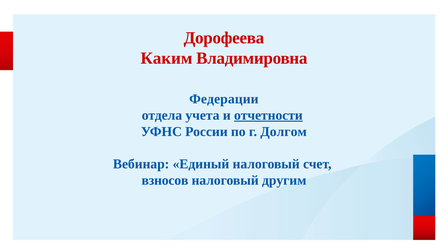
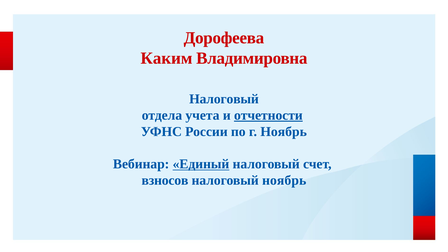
Федерации at (224, 99): Федерации -> Налоговый
г Долгом: Долгом -> Ноябрь
Единый underline: none -> present
налоговый другим: другим -> ноябрь
